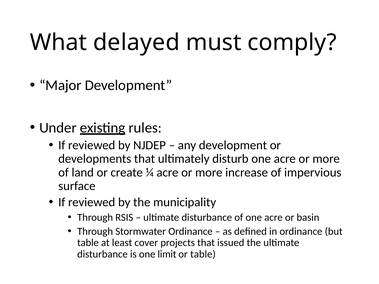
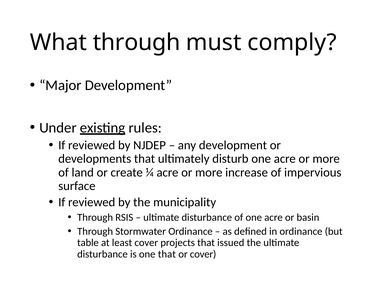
What delayed: delayed -> through
one limit: limit -> that
or table: table -> cover
